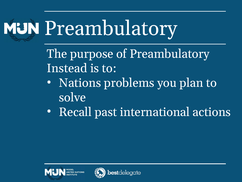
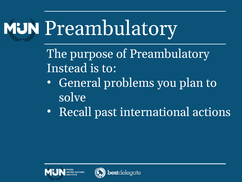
Nations: Nations -> General
